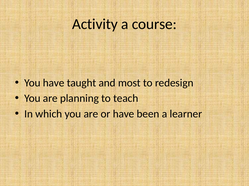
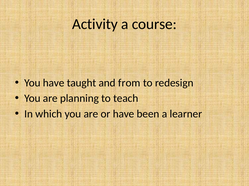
most: most -> from
